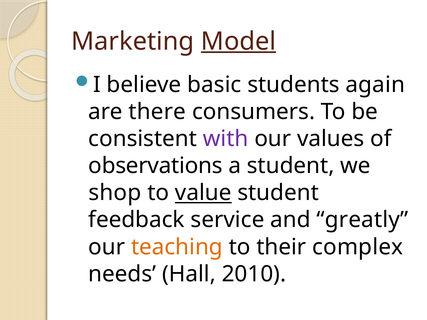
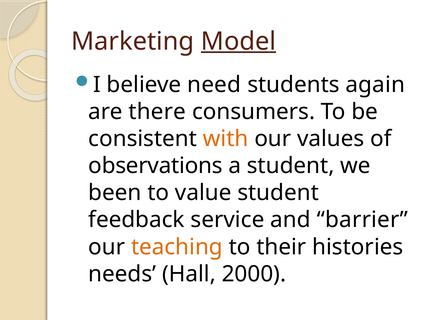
basic: basic -> need
with colour: purple -> orange
shop: shop -> been
value underline: present -> none
greatly: greatly -> barrier
complex: complex -> histories
2010: 2010 -> 2000
